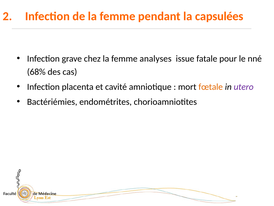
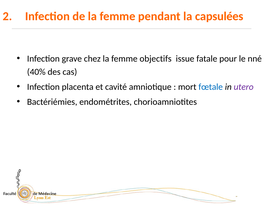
analyses: analyses -> objectifs
68%: 68% -> 40%
fœtale colour: orange -> blue
